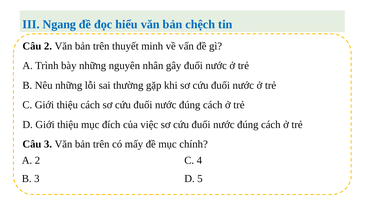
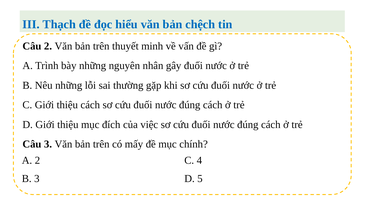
Ngang: Ngang -> Thạch
